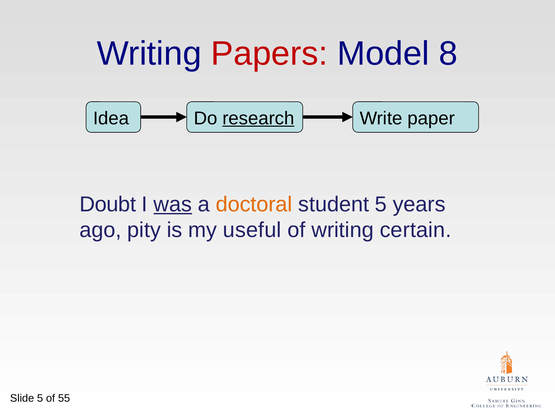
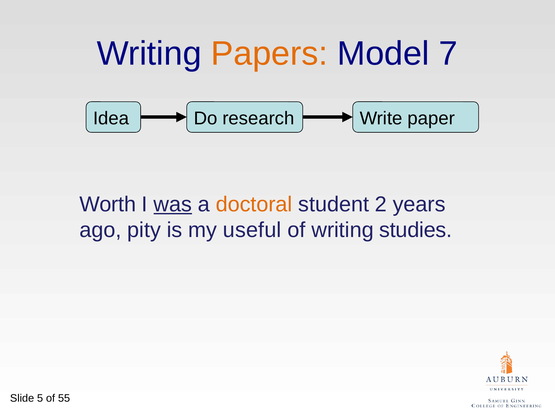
Papers colour: red -> orange
8: 8 -> 7
research underline: present -> none
Doubt: Doubt -> Worth
student 5: 5 -> 2
certain: certain -> studies
